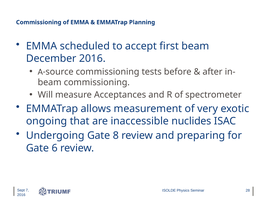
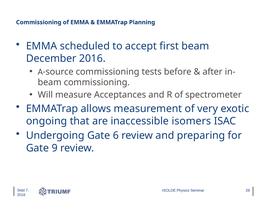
nuclides: nuclides -> isomers
8: 8 -> 6
6: 6 -> 9
